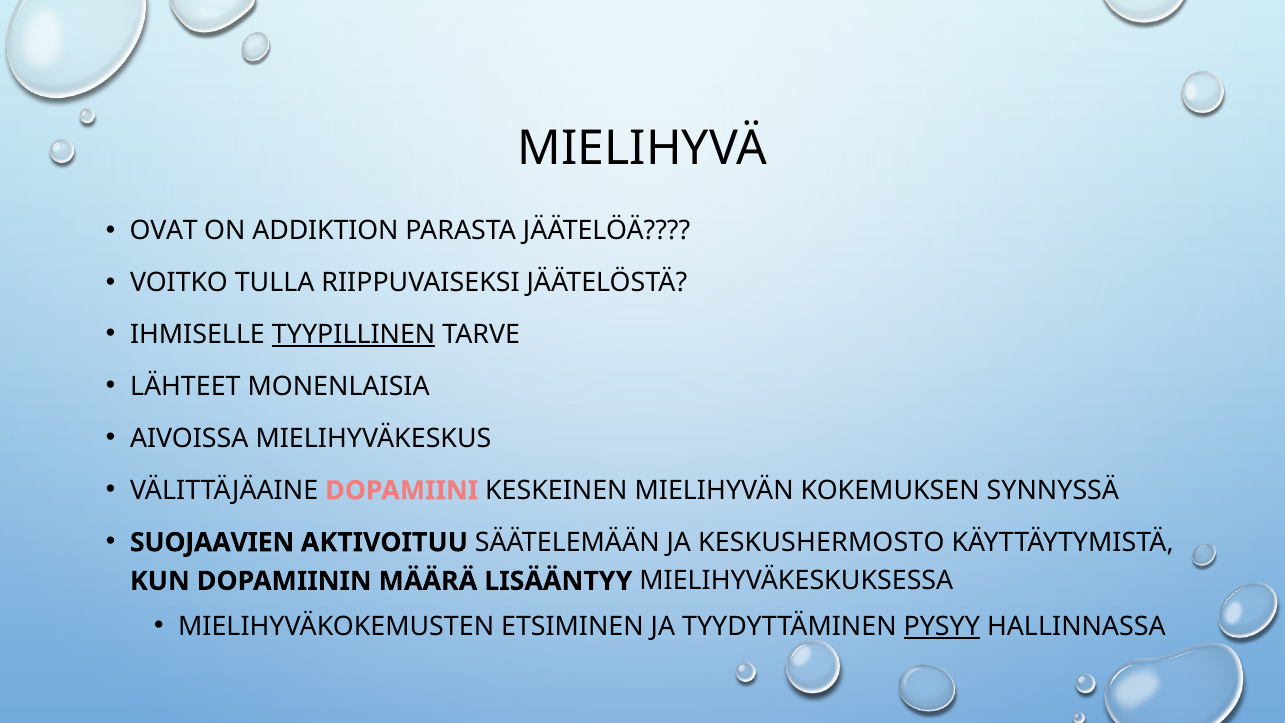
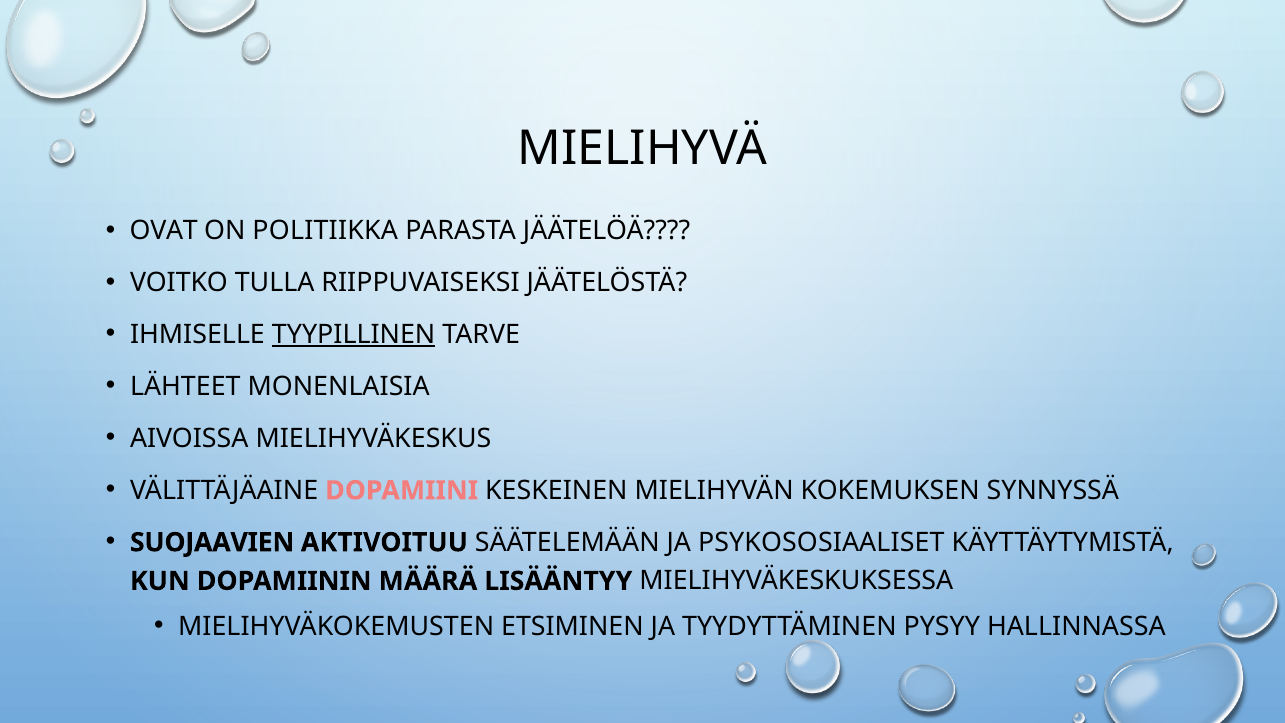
ADDIKTION: ADDIKTION -> POLITIIKKA
KESKUSHERMOSTO: KESKUSHERMOSTO -> PSYKOSOSIAALISET
PYSYY underline: present -> none
